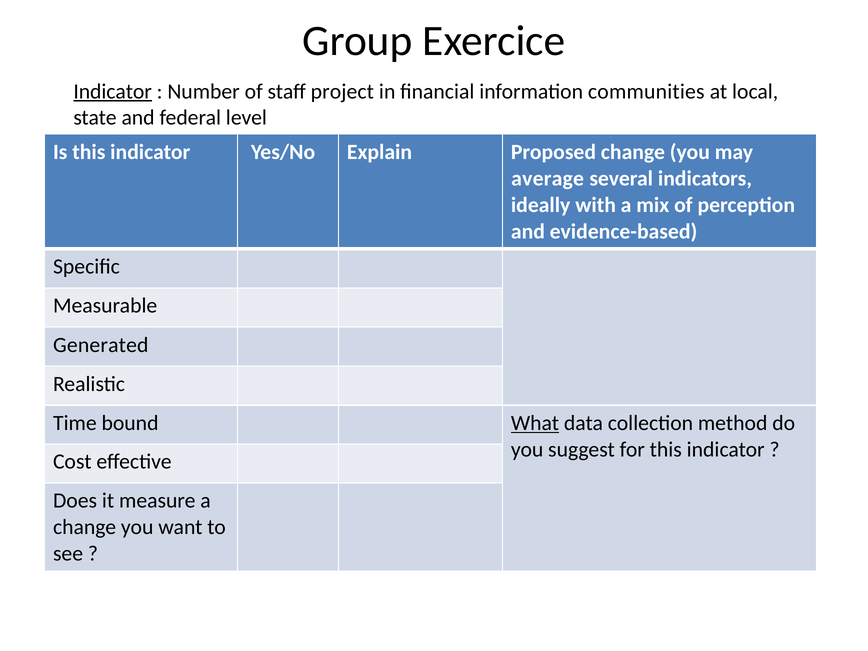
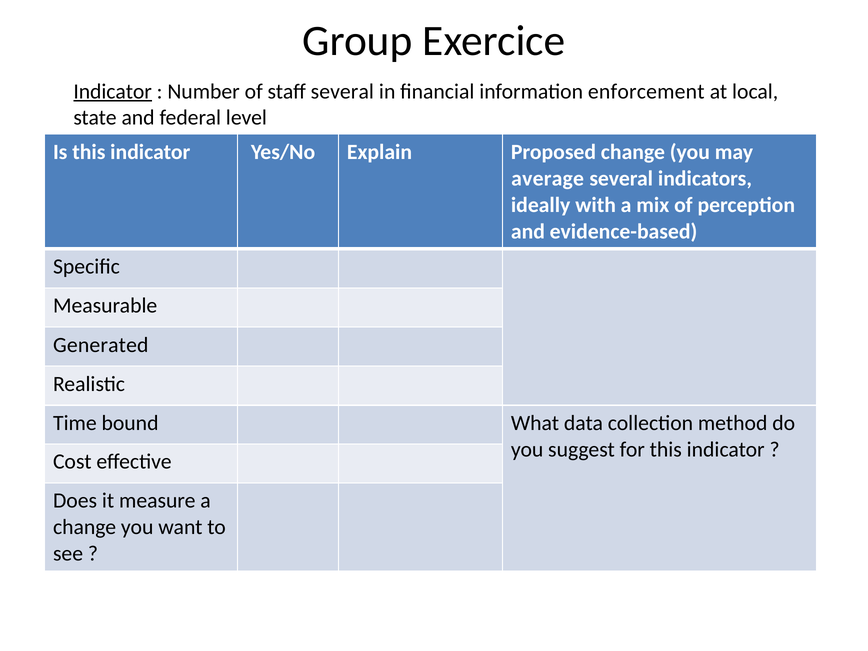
staff project: project -> several
communities: communities -> enforcement
What underline: present -> none
